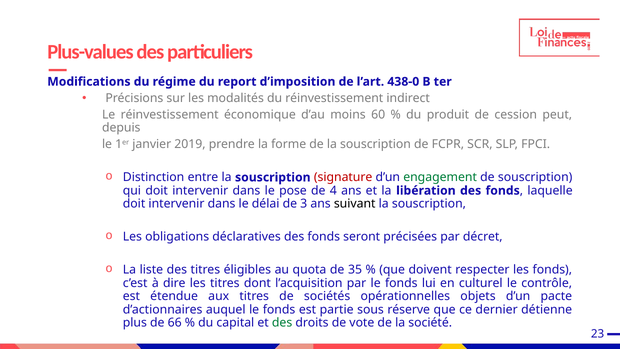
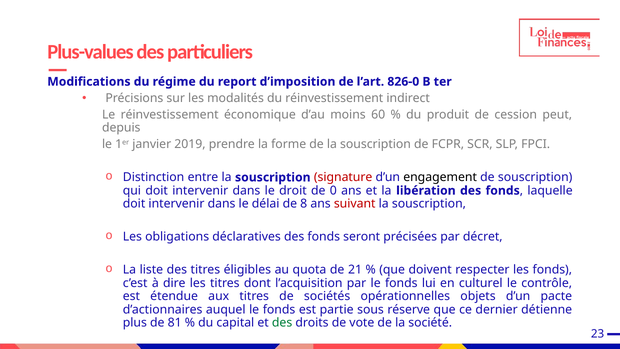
438-0: 438-0 -> 826-0
engagement colour: green -> black
pose: pose -> droit
4: 4 -> 0
3: 3 -> 8
suivant colour: black -> red
35: 35 -> 21
66: 66 -> 81
